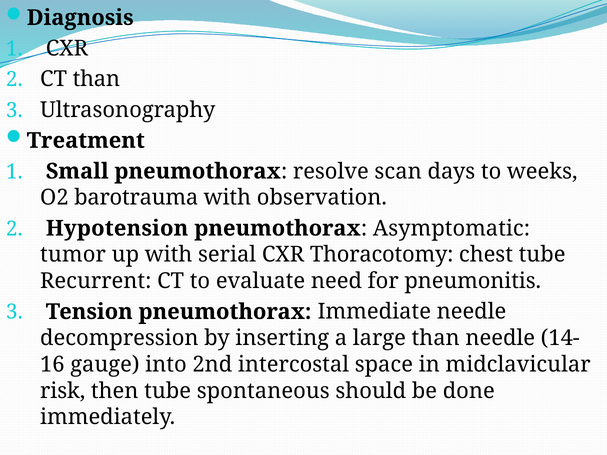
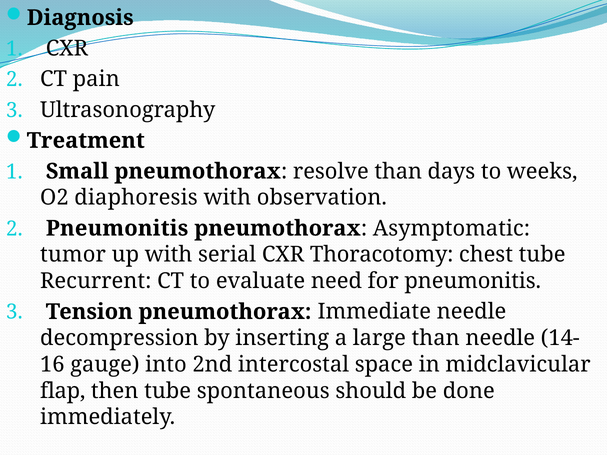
CT than: than -> pain
resolve scan: scan -> than
barotrauma: barotrauma -> diaphoresis
Hypotension at (117, 228): Hypotension -> Pneumonitis
risk: risk -> flap
